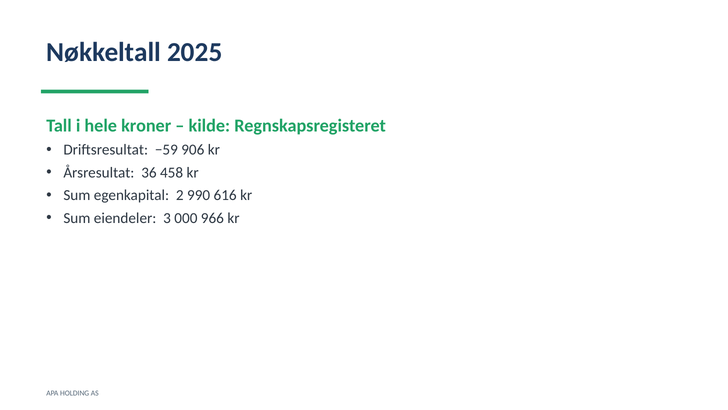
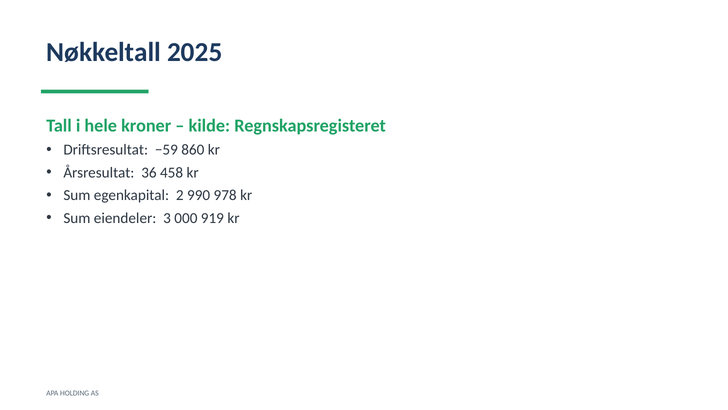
906: 906 -> 860
616: 616 -> 978
966: 966 -> 919
